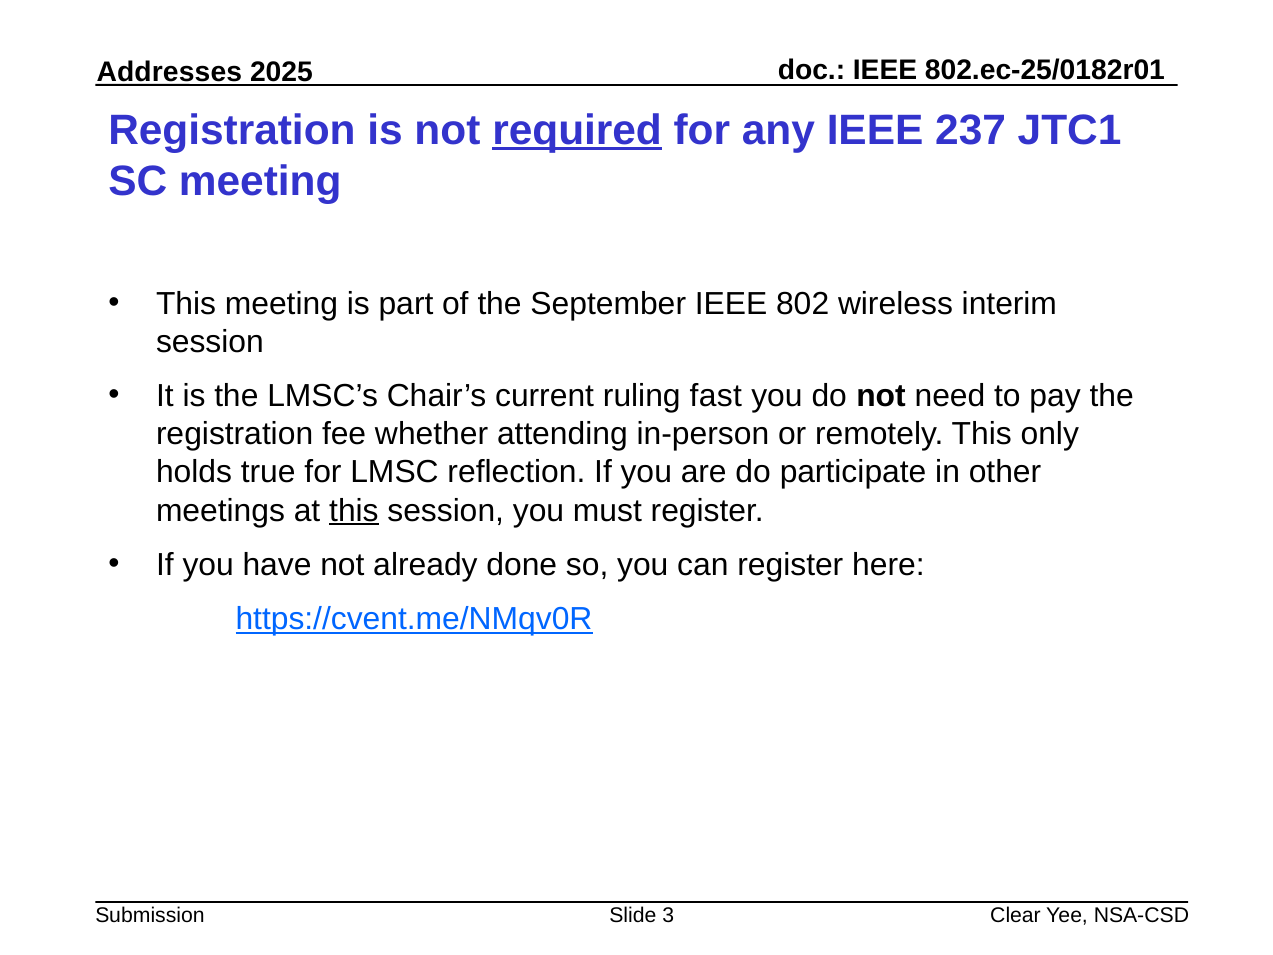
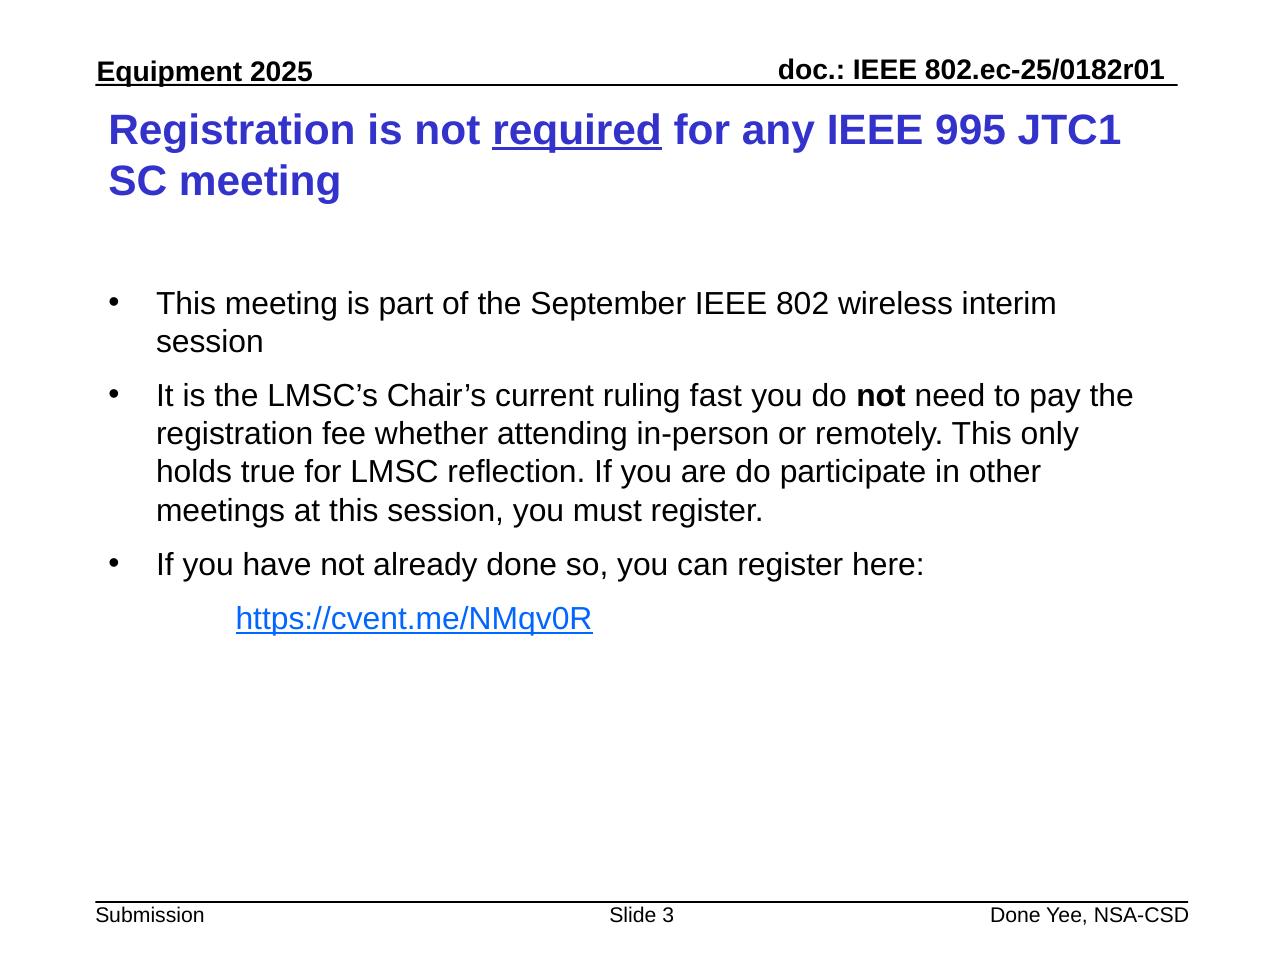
Addresses: Addresses -> Equipment
237: 237 -> 995
this at (354, 510) underline: present -> none
Clear at (1015, 916): Clear -> Done
